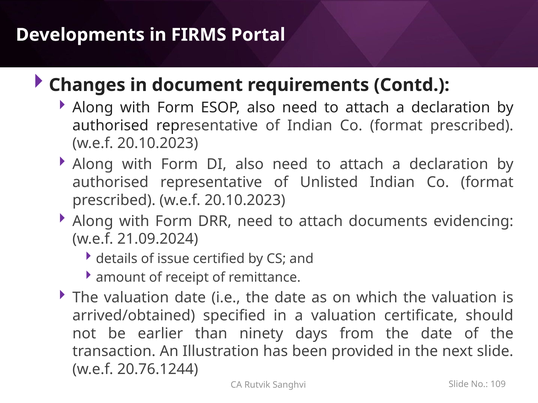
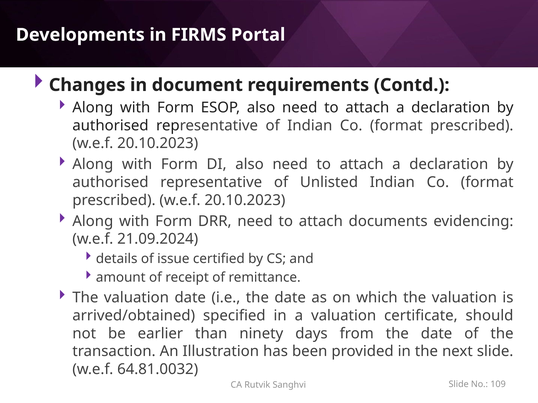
20.76.1244: 20.76.1244 -> 64.81.0032
